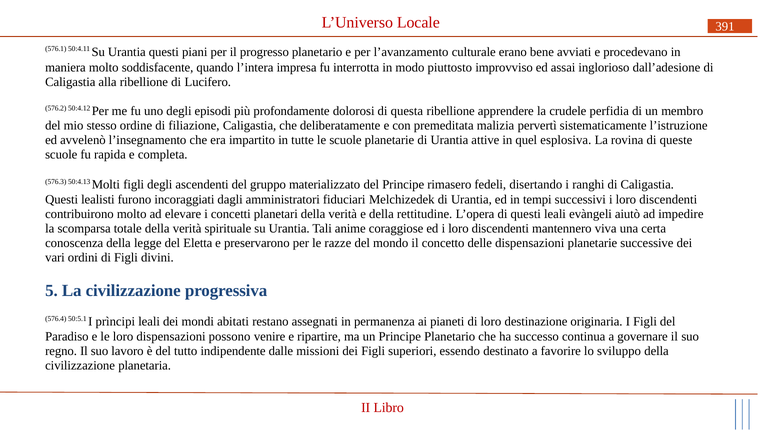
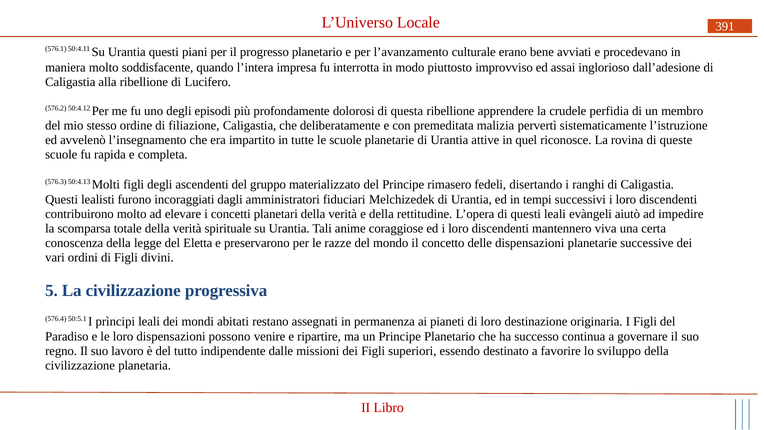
esplosiva: esplosiva -> riconosce
